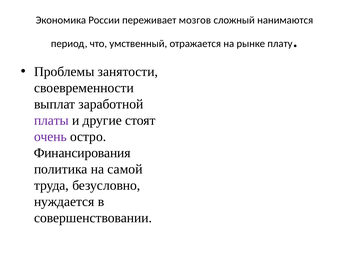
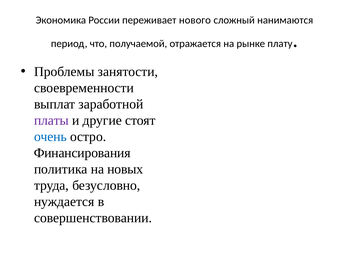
мозгов: мозгов -> нового
умственный: умственный -> получаемой
очень colour: purple -> blue
самой: самой -> новых
